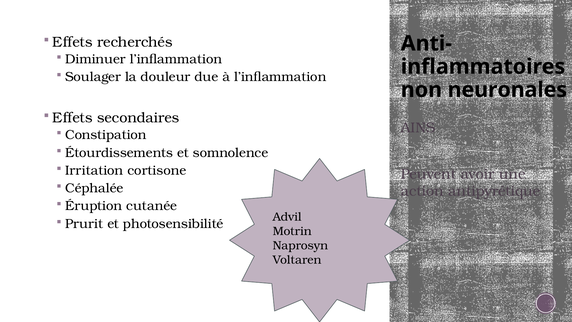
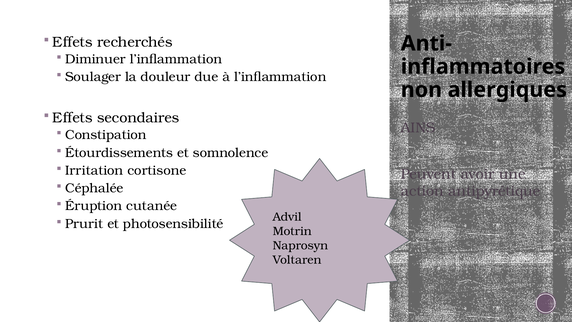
neuronales: neuronales -> allergiques
